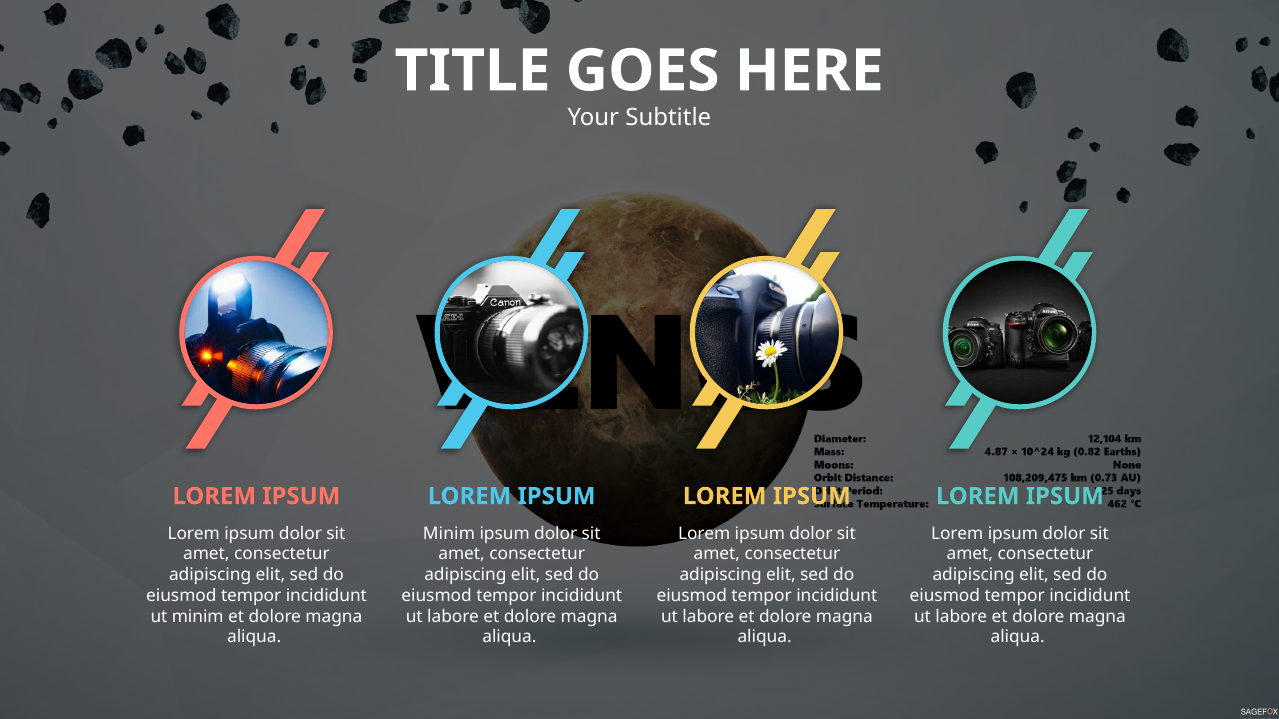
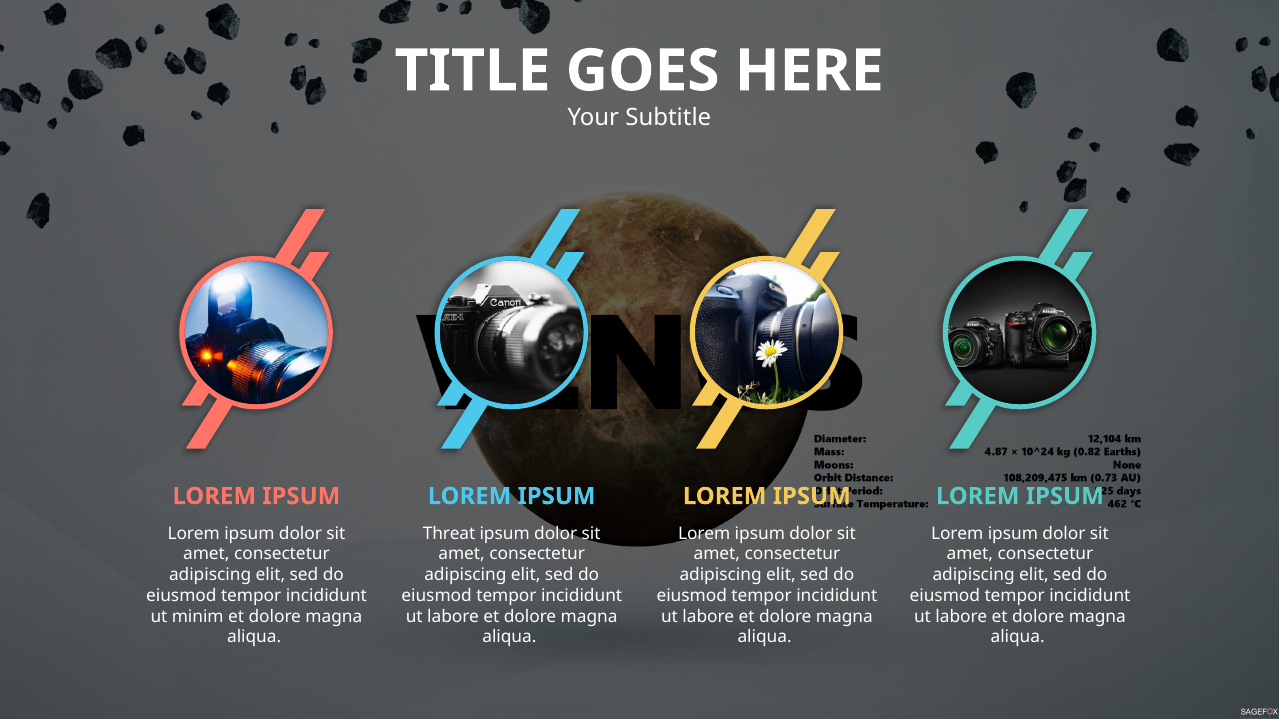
Minim at (449, 534): Minim -> Threat
